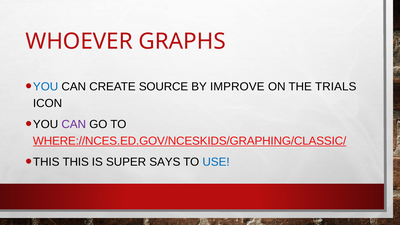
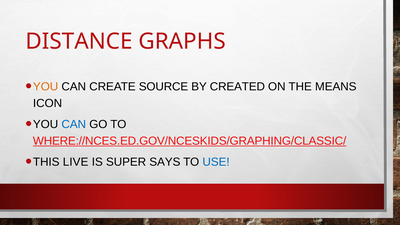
WHOEVER: WHOEVER -> DISTANCE
YOU at (46, 87) colour: blue -> orange
IMPROVE: IMPROVE -> CREATED
TRIALS: TRIALS -> MEANS
CAN at (74, 124) colour: purple -> blue
THIS THIS: THIS -> LIVE
